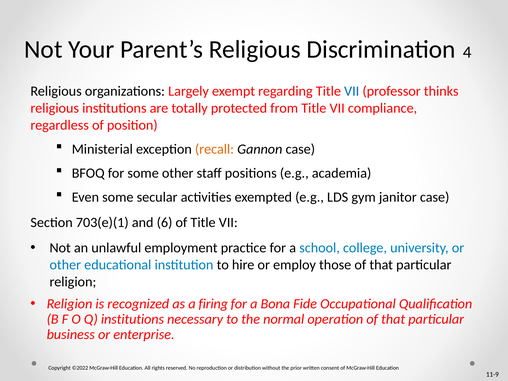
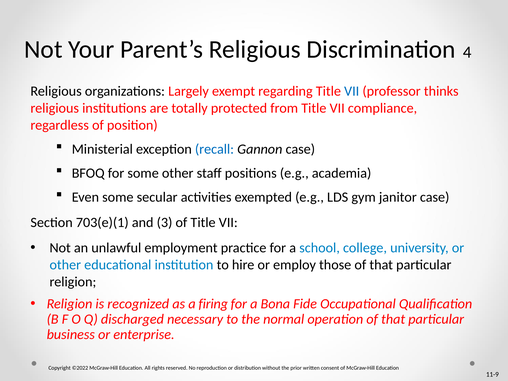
recall colour: orange -> blue
6: 6 -> 3
Q institutions: institutions -> discharged
